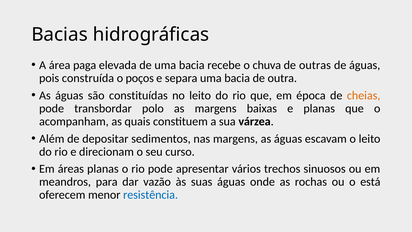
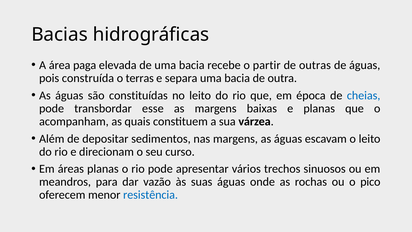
chuva: chuva -> partir
poços: poços -> terras
cheias colour: orange -> blue
polo: polo -> esse
está: está -> pico
